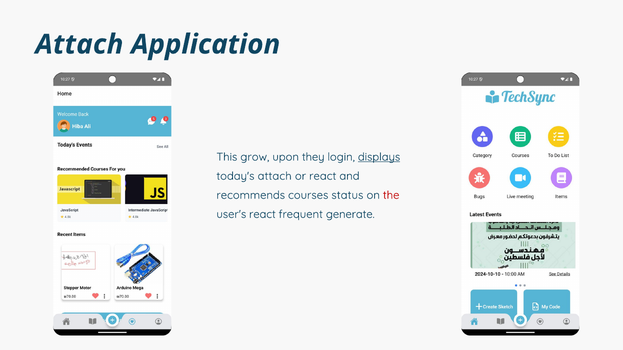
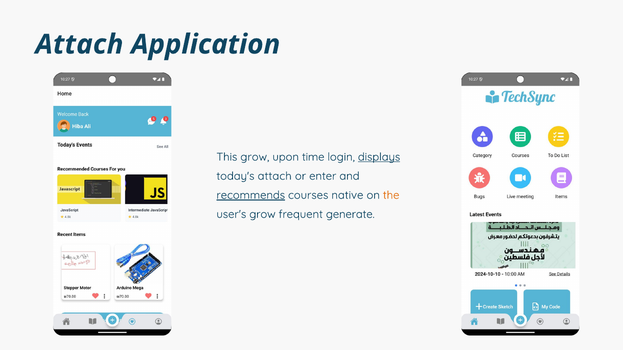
they: they -> time
or react: react -> enter
recommends underline: none -> present
status: status -> native
the colour: red -> orange
user's react: react -> grow
